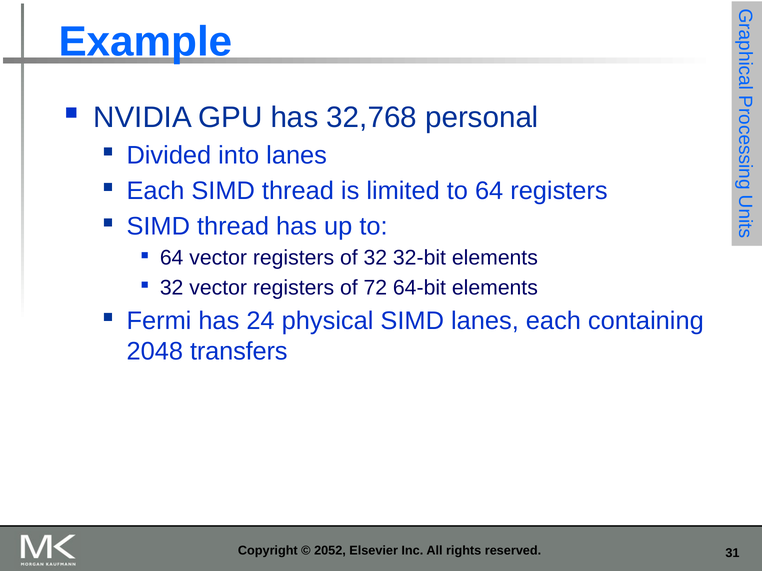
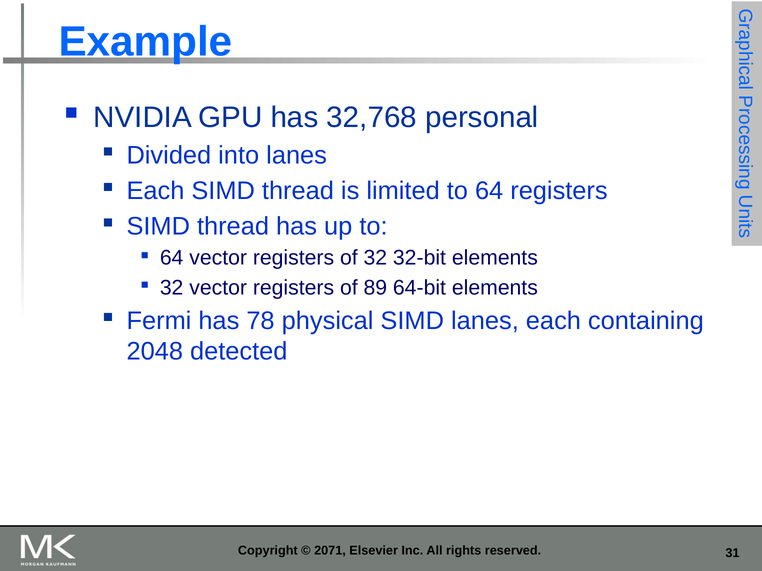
72: 72 -> 89
24: 24 -> 78
transfers: transfers -> detected
2052: 2052 -> 2071
